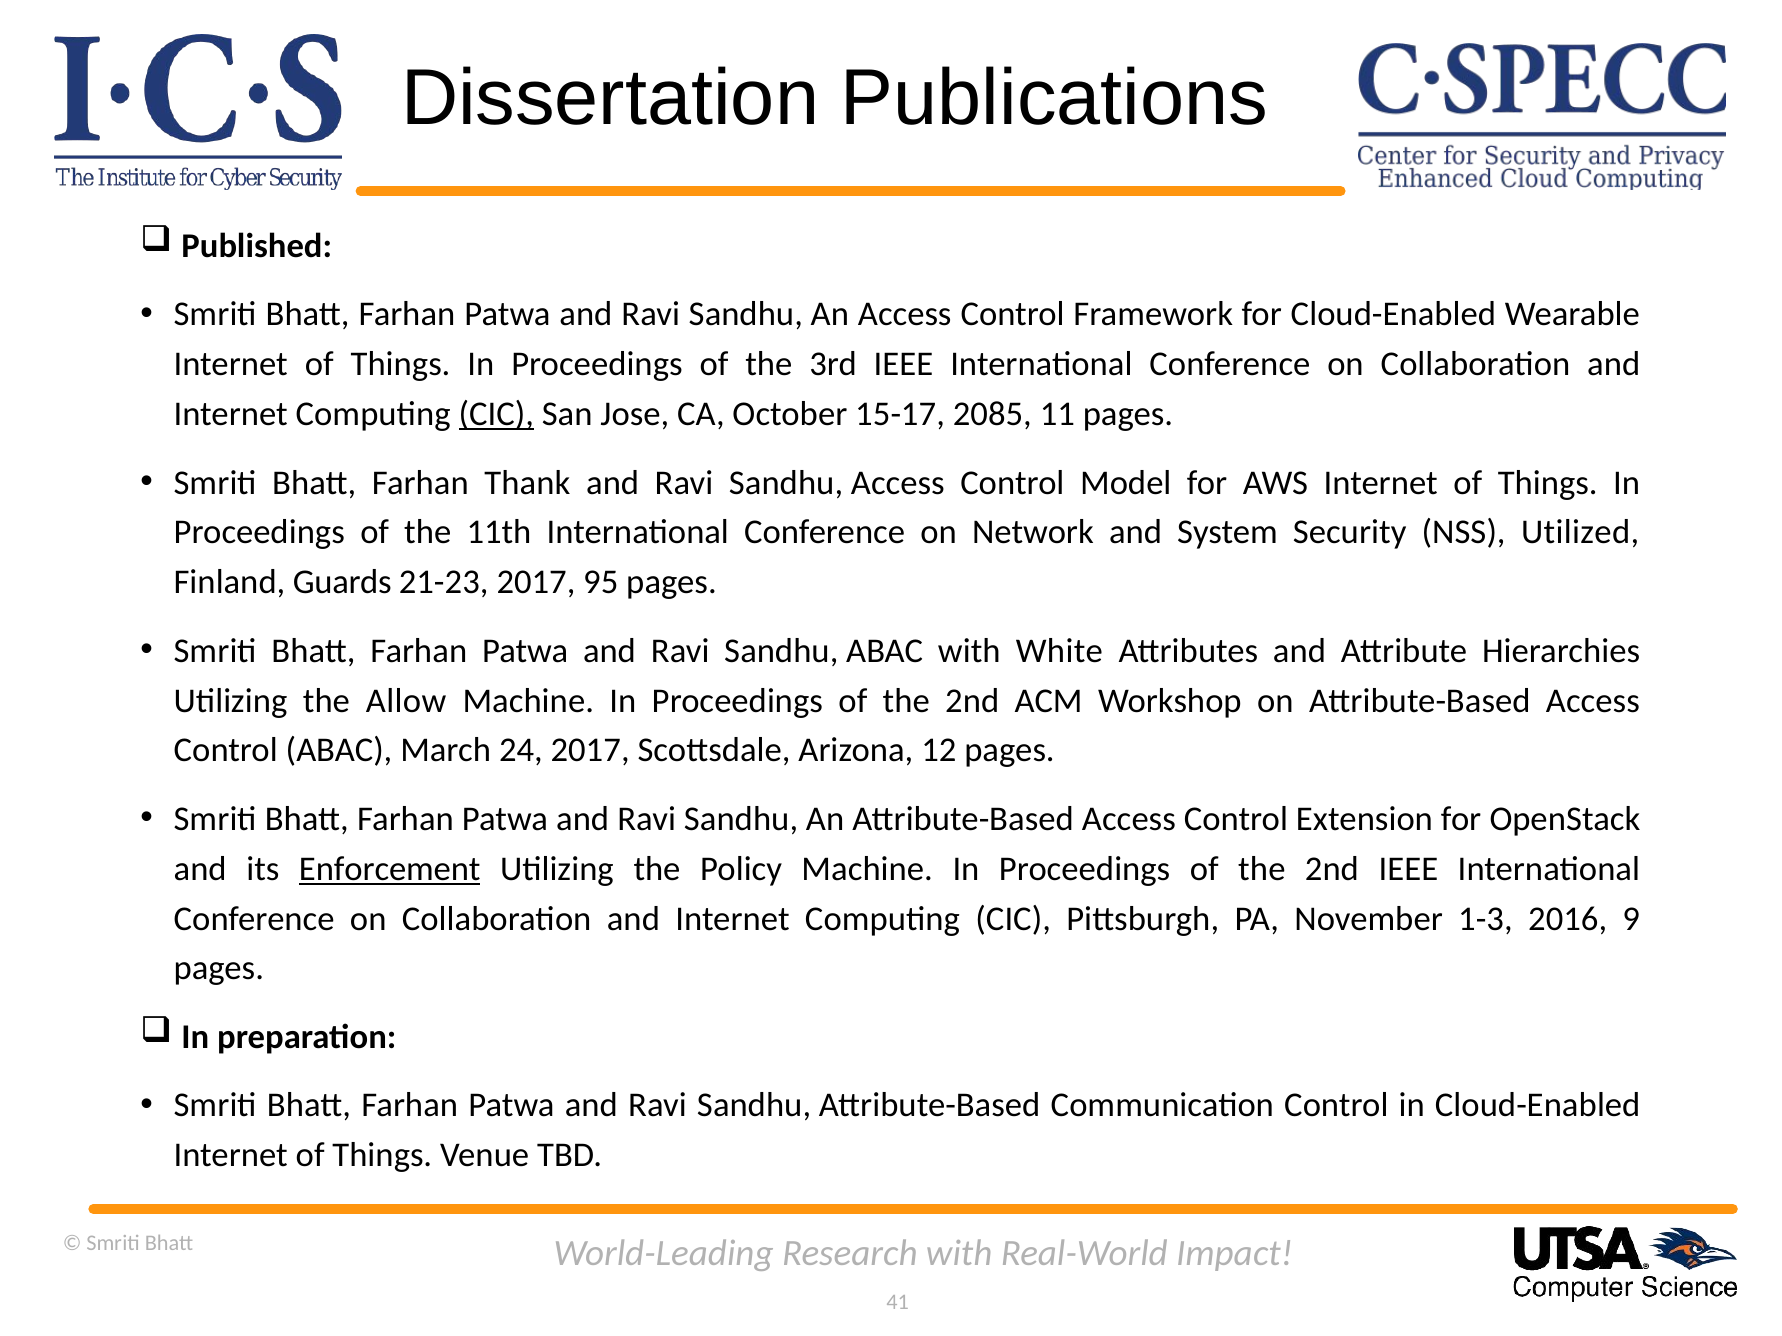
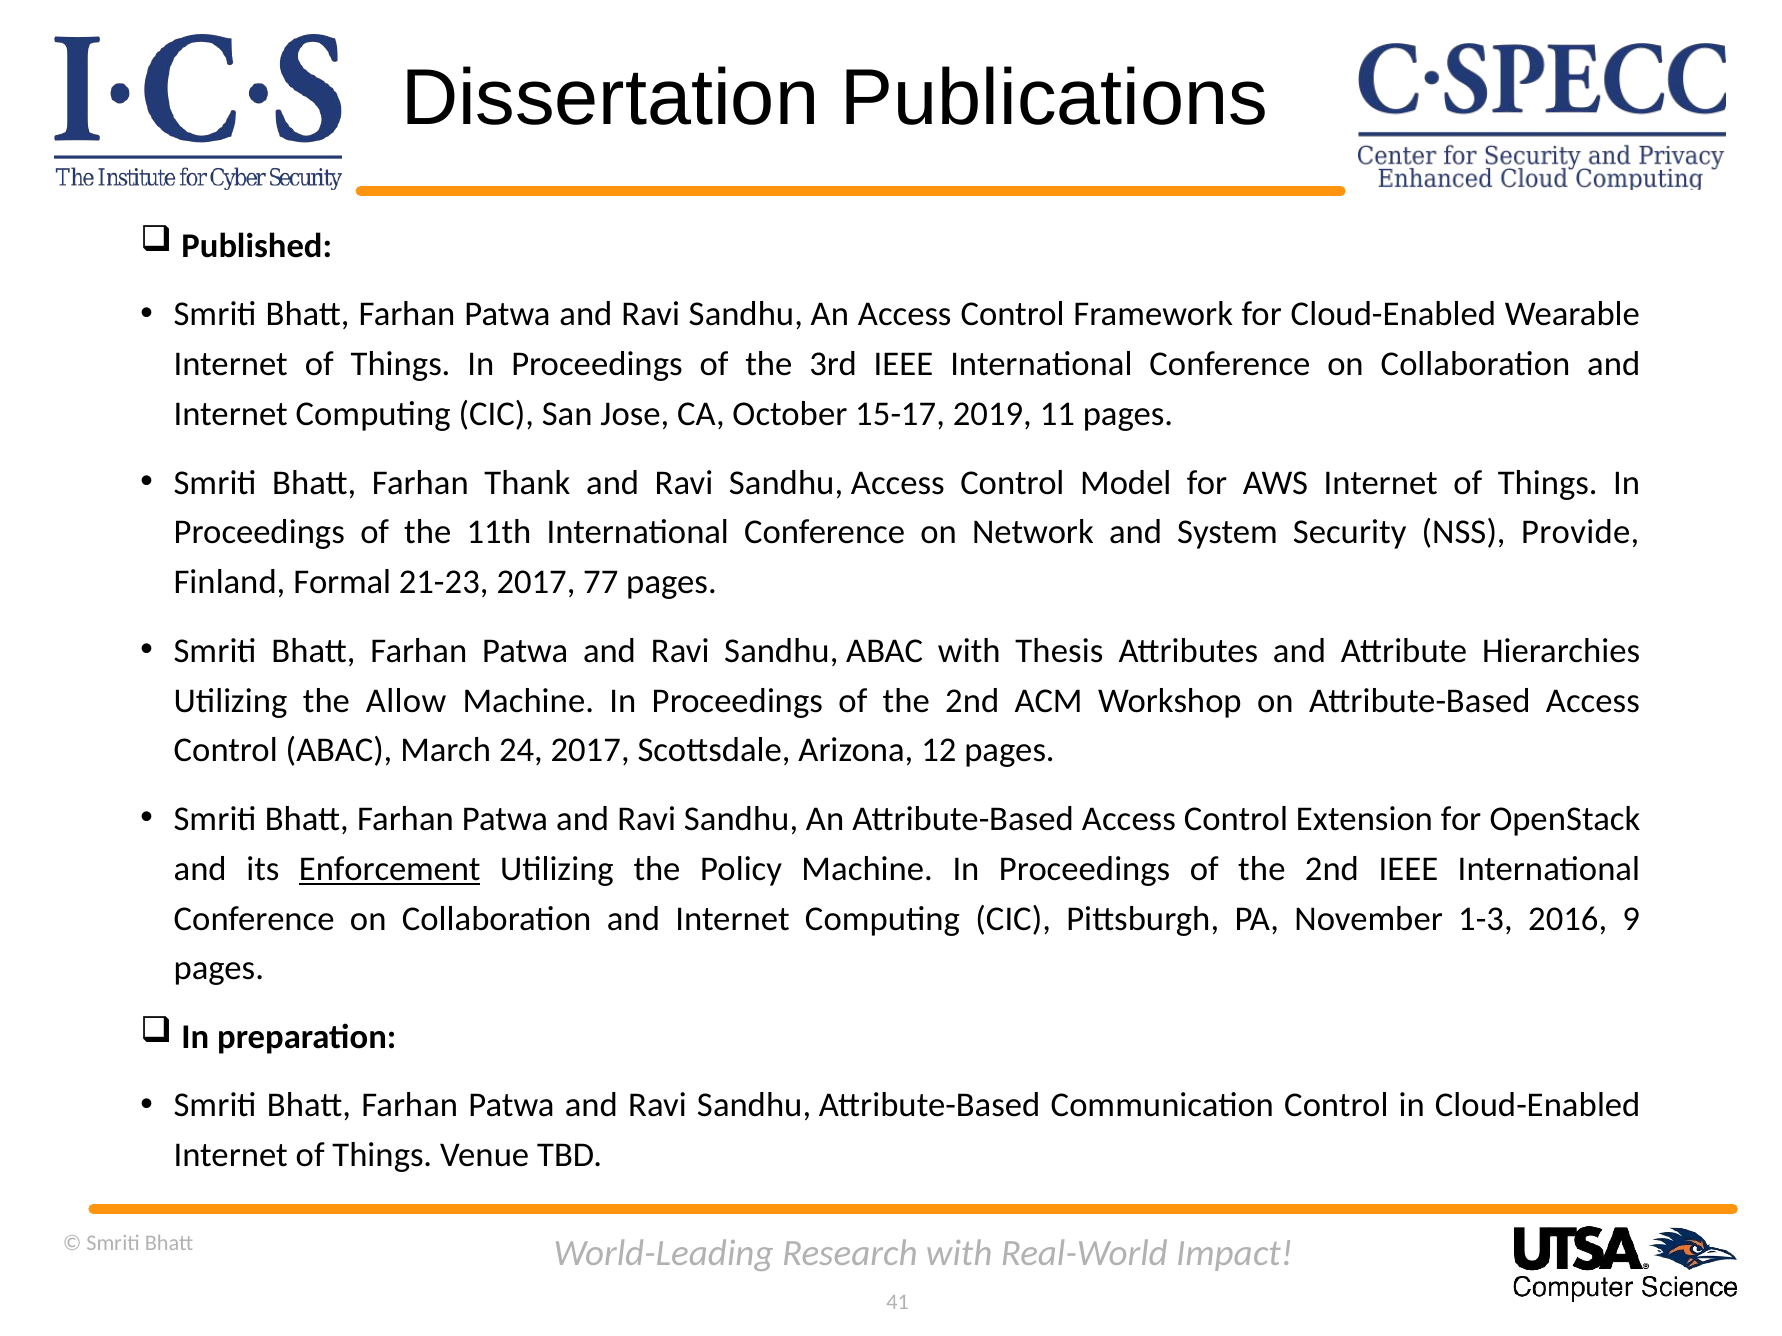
CIC at (496, 414) underline: present -> none
2085: 2085 -> 2019
Utilized: Utilized -> Provide
Guards: Guards -> Formal
95: 95 -> 77
White: White -> Thesis
